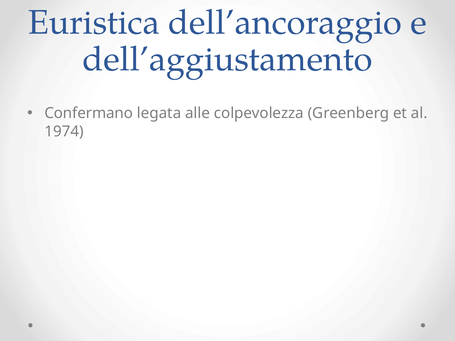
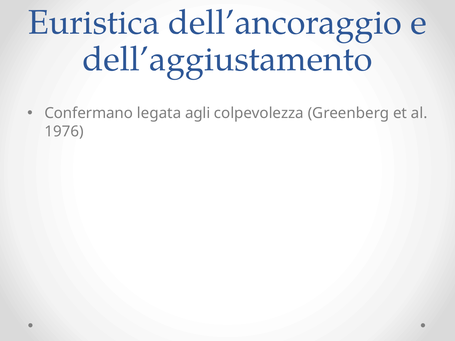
alle: alle -> agli
1974: 1974 -> 1976
